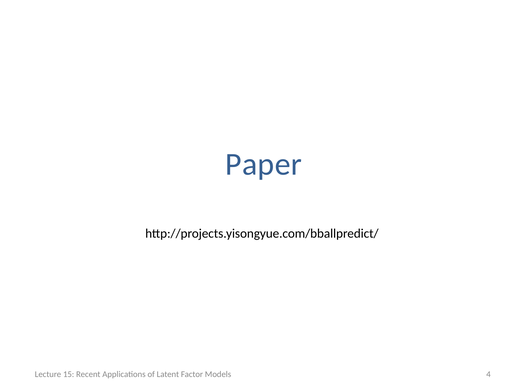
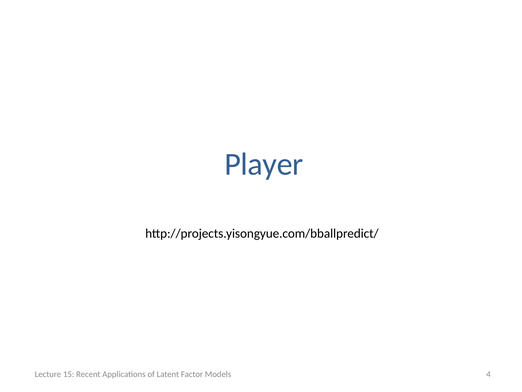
Paper: Paper -> Player
